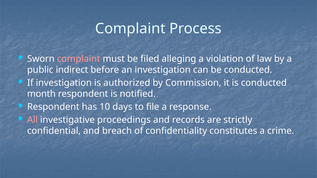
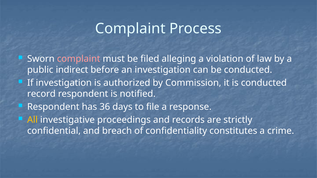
month: month -> record
10: 10 -> 36
All colour: pink -> yellow
